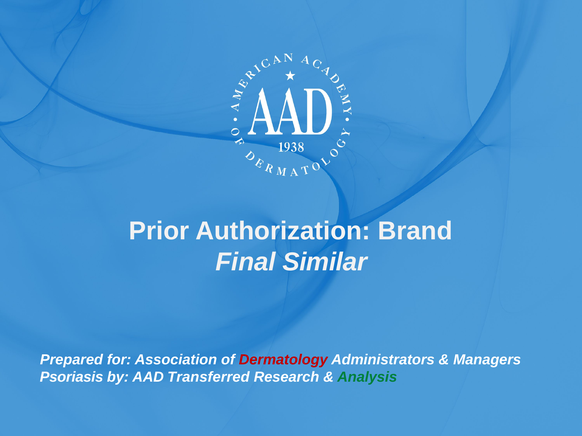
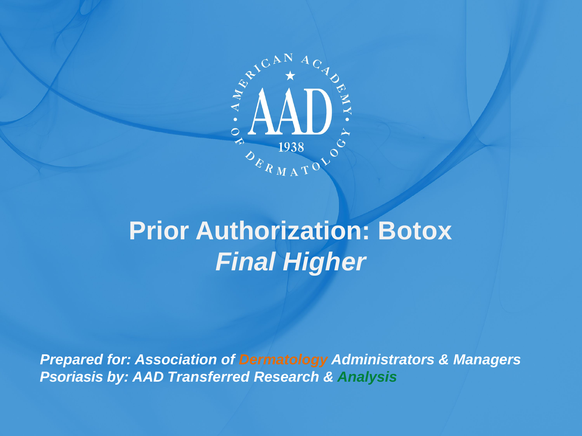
Brand: Brand -> Botox
Similar: Similar -> Higher
Dermatology colour: red -> orange
